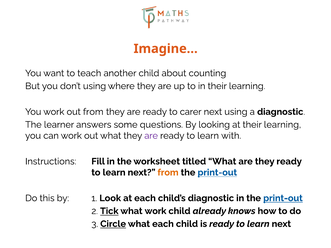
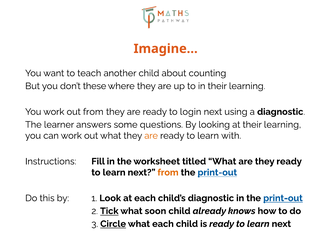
don’t using: using -> these
carer: carer -> login
are at (151, 136) colour: purple -> orange
what work: work -> soon
